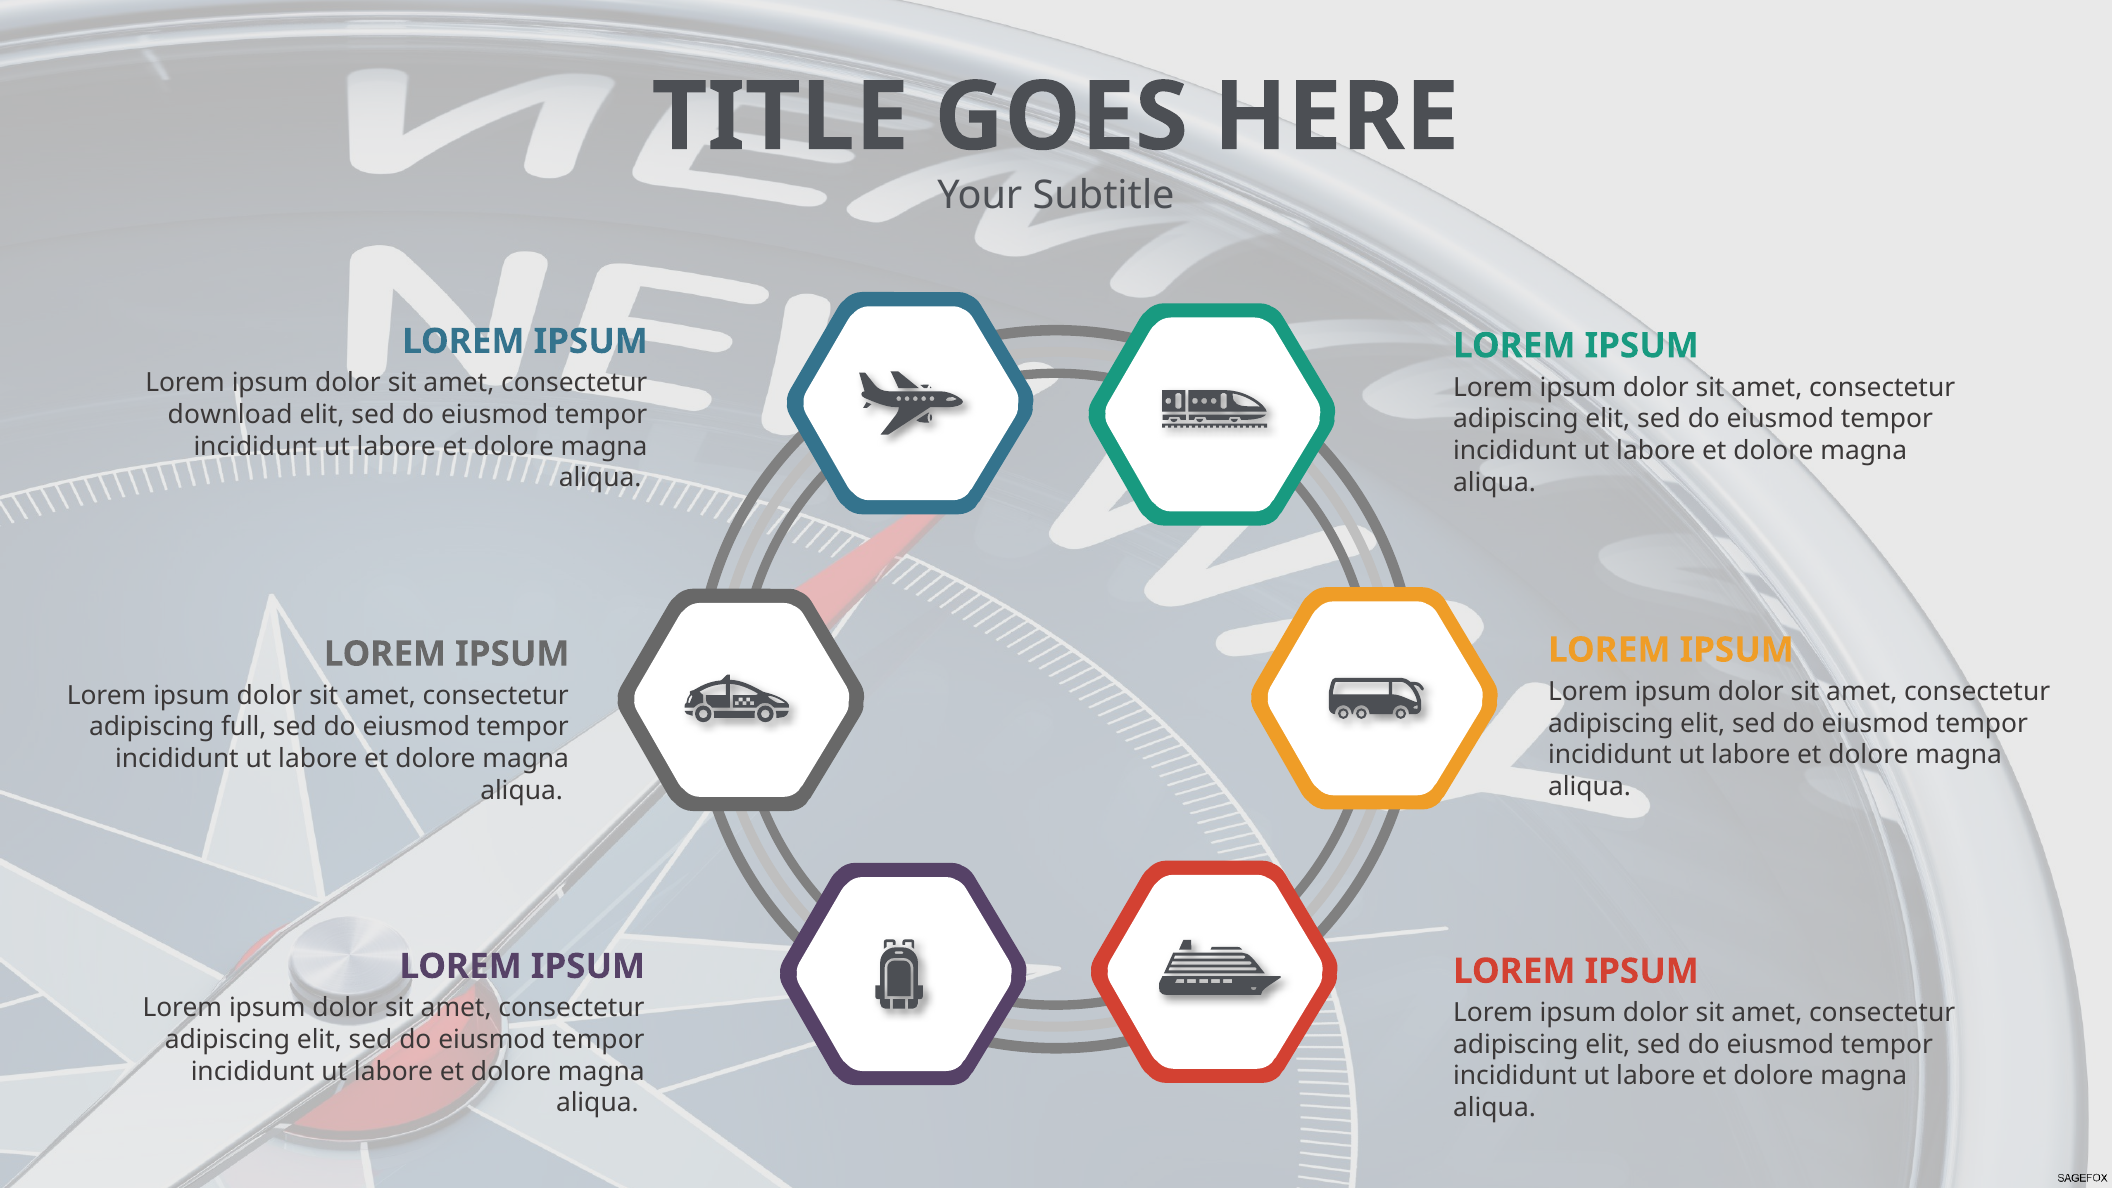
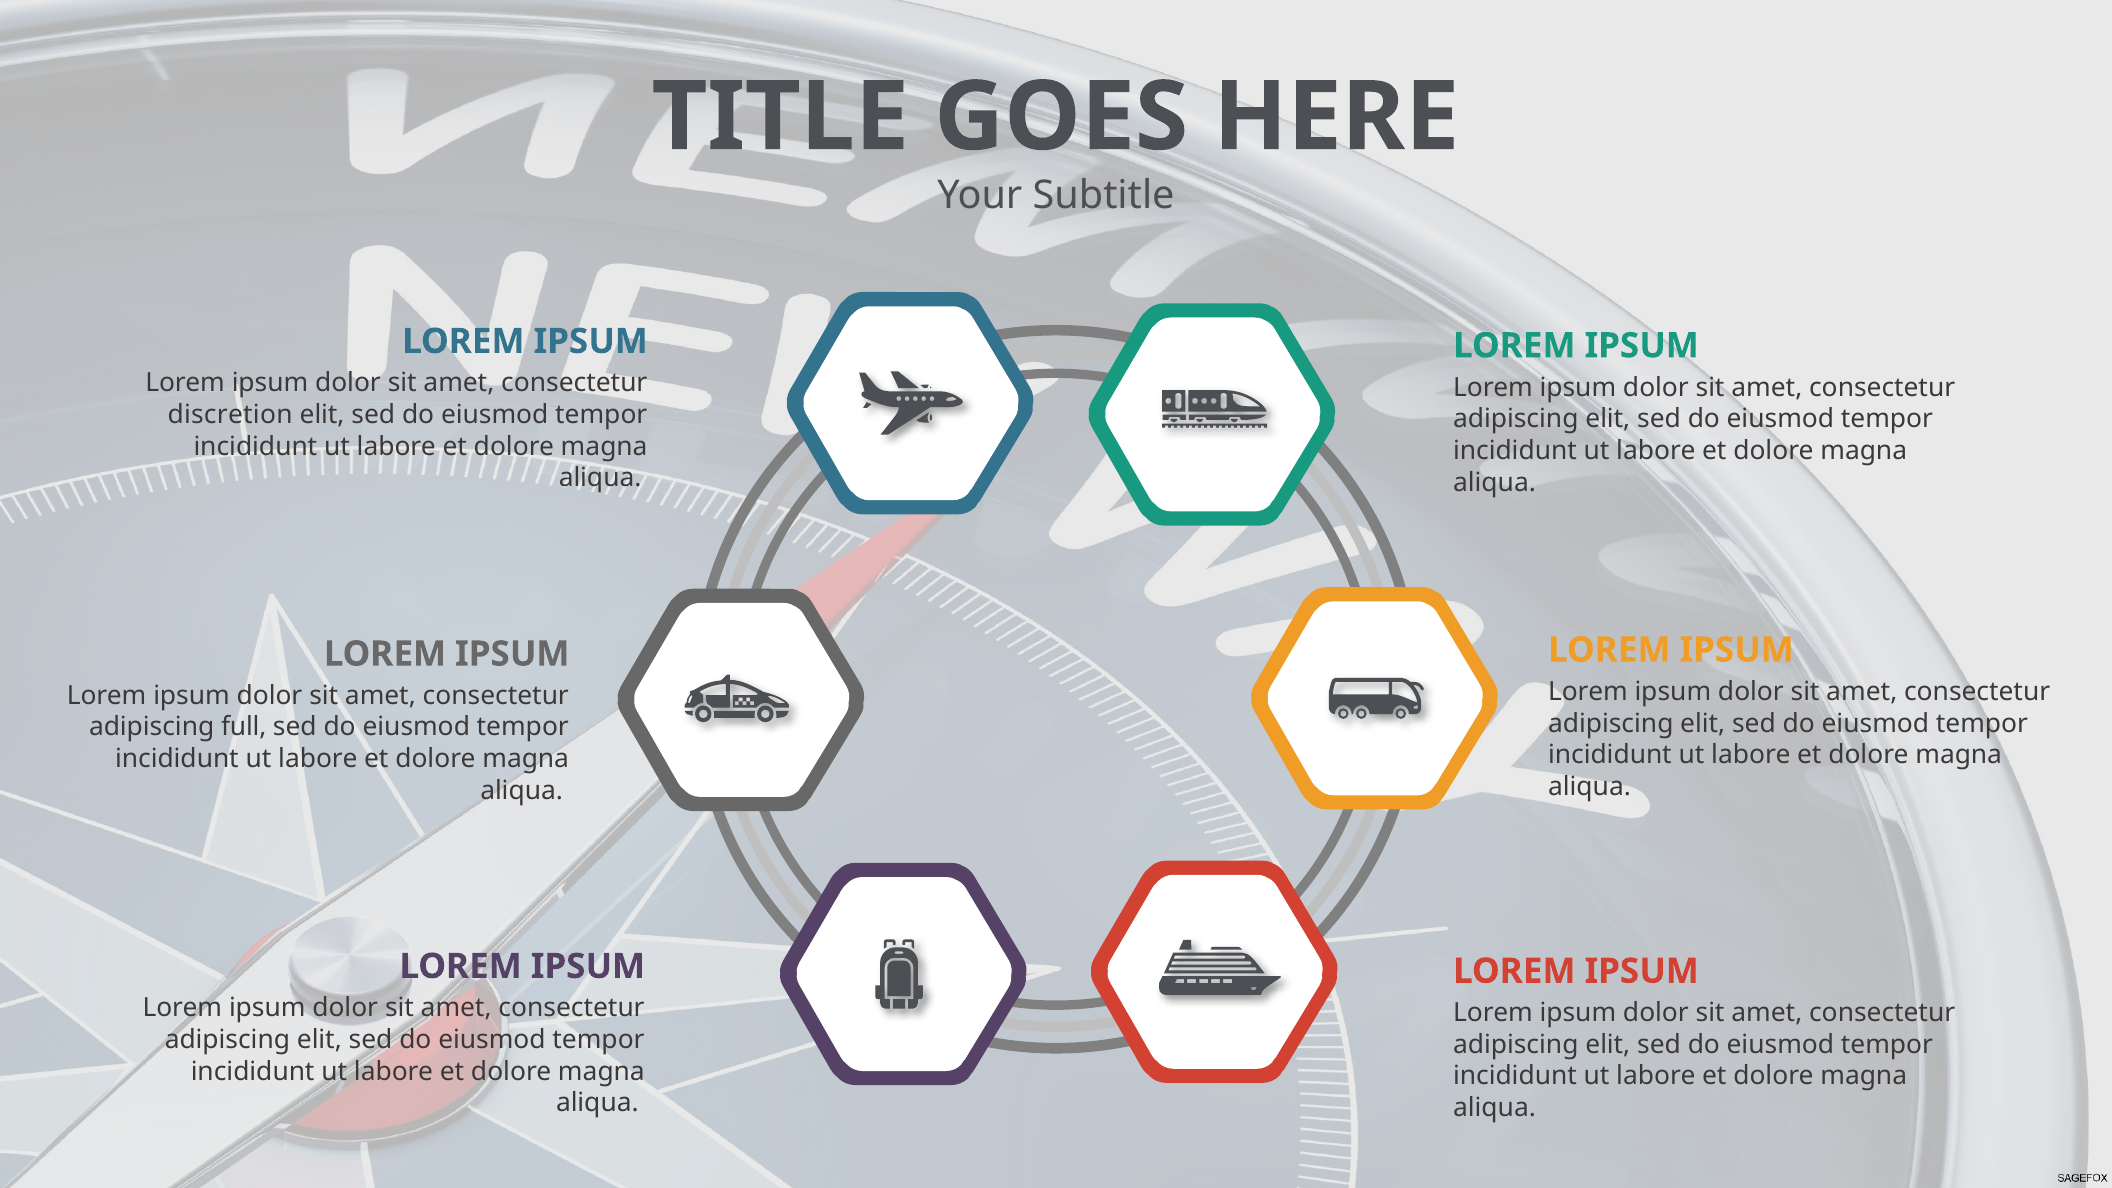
download: download -> discretion
